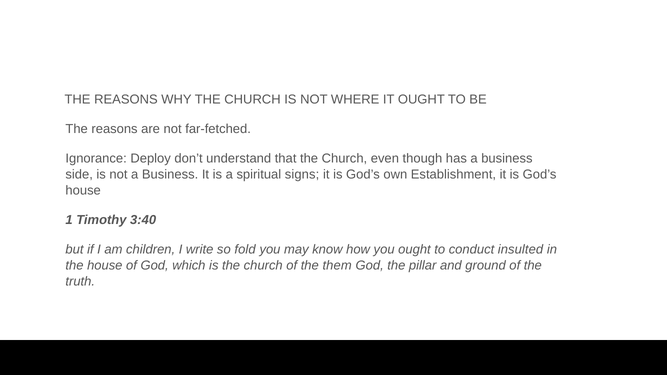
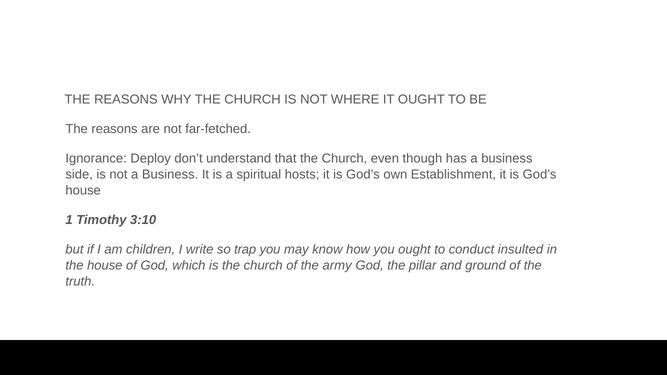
signs: signs -> hosts
3:40: 3:40 -> 3:10
fold: fold -> trap
them: them -> army
